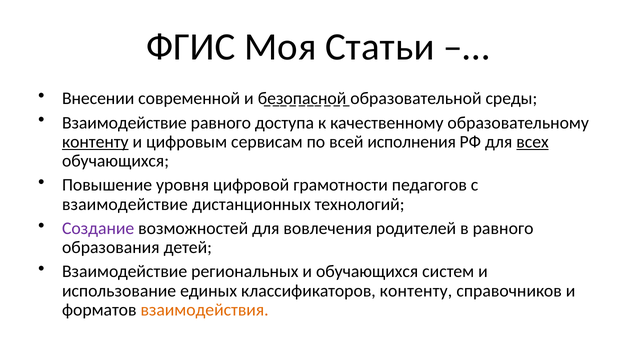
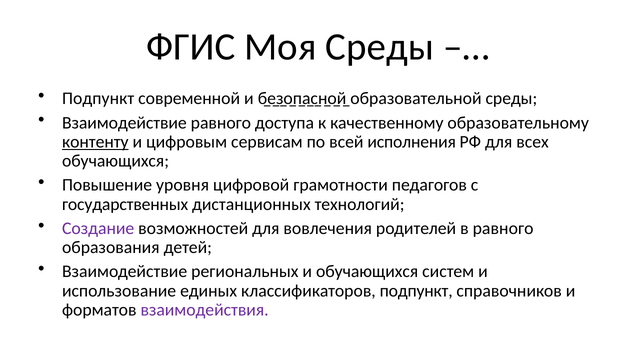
Моя Статьи: Статьи -> Среды
Внесении at (98, 99): Внесении -> Подпункт
всех underline: present -> none
взаимодействие at (125, 204): взаимодействие -> государственных
классификаторов контенту: контенту -> подпункт
взаимодействия colour: orange -> purple
